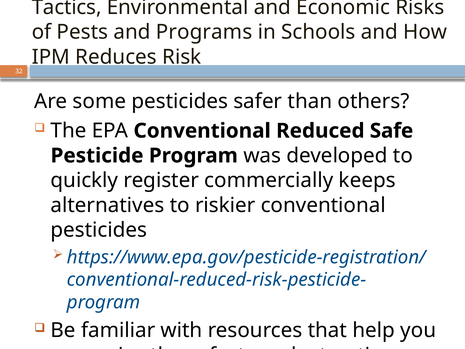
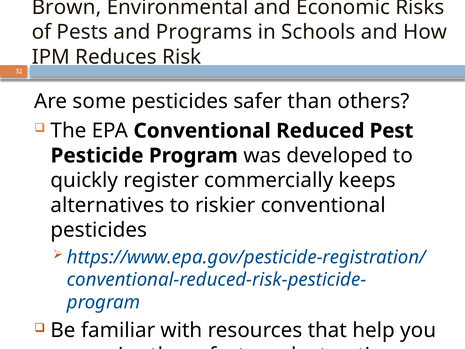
Tactics: Tactics -> Brown
Safe: Safe -> Pest
